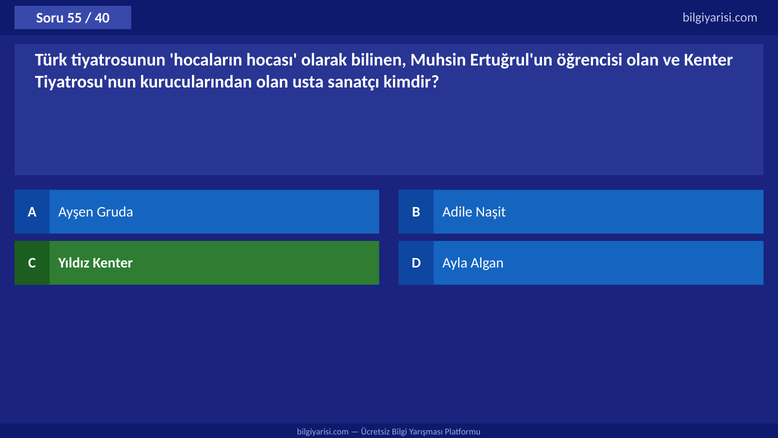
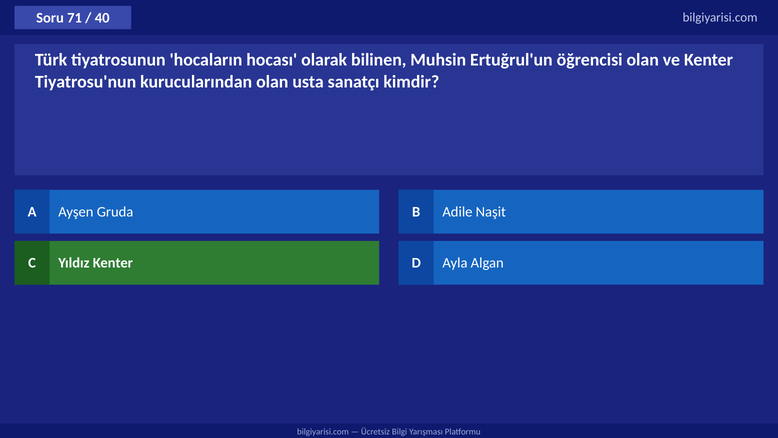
55: 55 -> 71
